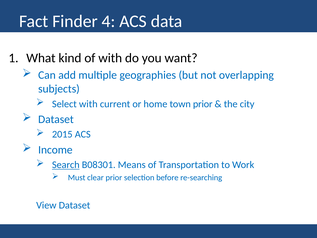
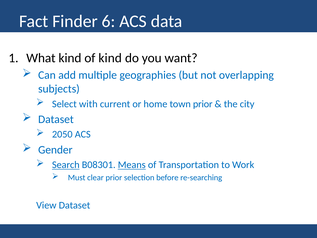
4: 4 -> 6
of with: with -> kind
2015: 2015 -> 2050
Income: Income -> Gender
Means underline: none -> present
